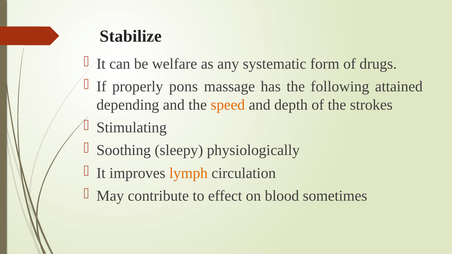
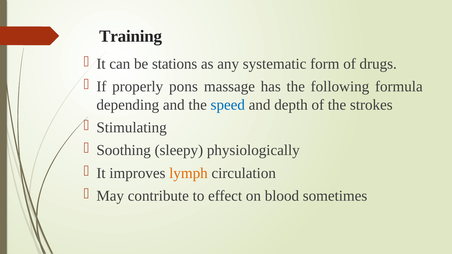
Stabilize: Stabilize -> Training
welfare: welfare -> stations
attained: attained -> formula
speed colour: orange -> blue
